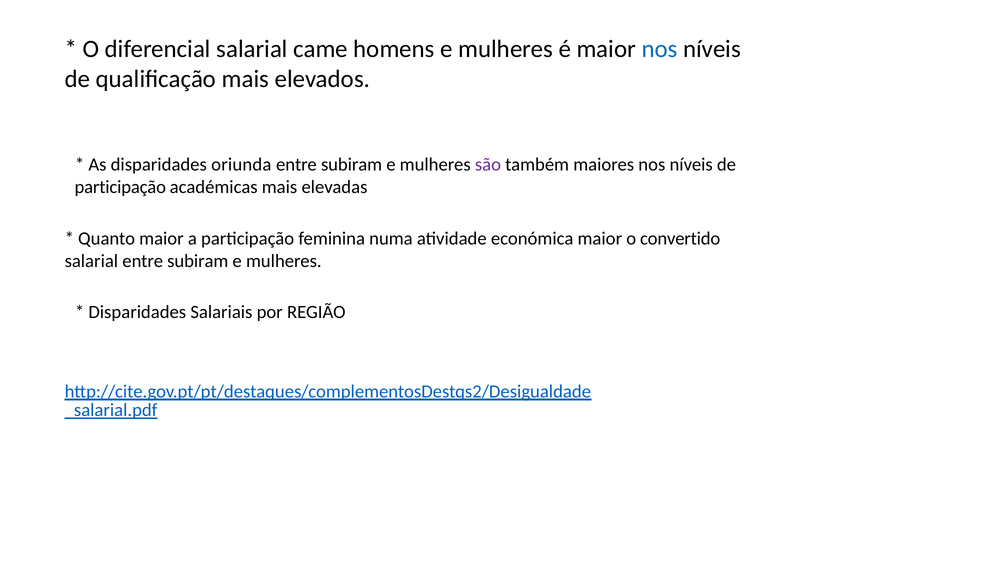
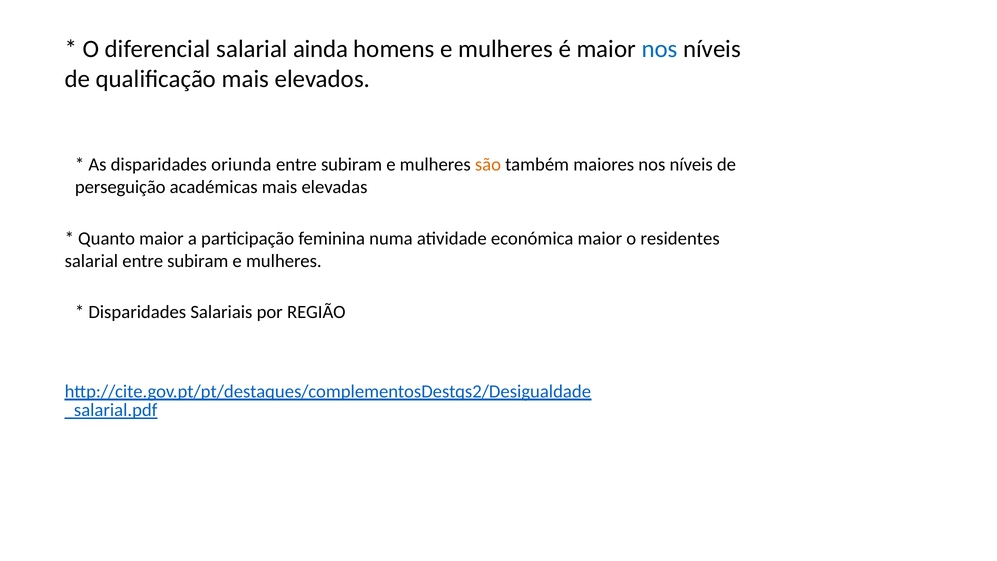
came: came -> ainda
são colour: purple -> orange
participação at (120, 187): participação -> perseguição
convertido: convertido -> residentes
